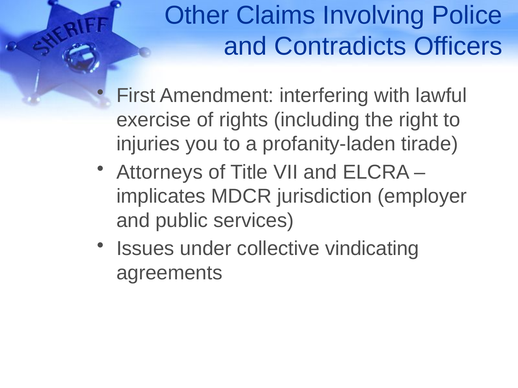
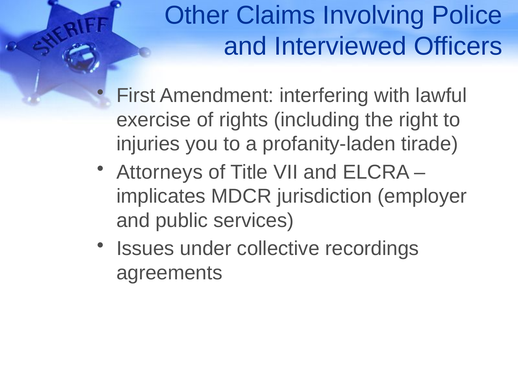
Contradicts: Contradicts -> Interviewed
vindicating: vindicating -> recordings
